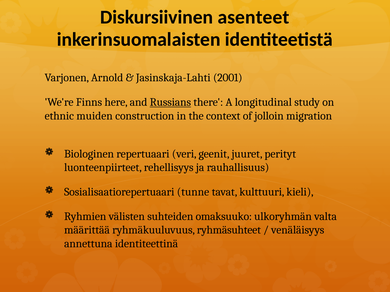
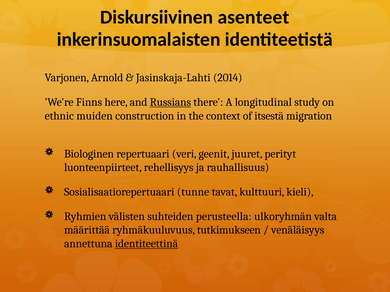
2001: 2001 -> 2014
jolloin: jolloin -> itsestä
omaksuuko: omaksuuko -> perusteella
ryhmäsuhteet: ryhmäsuhteet -> tutkimukseen
identiteettinä underline: none -> present
